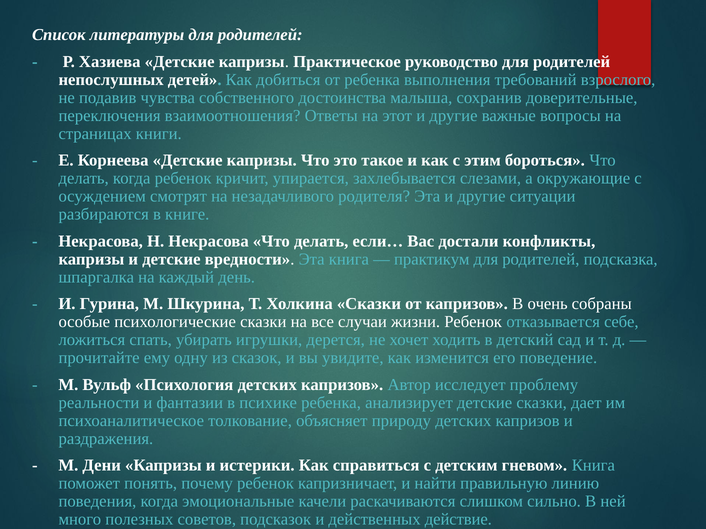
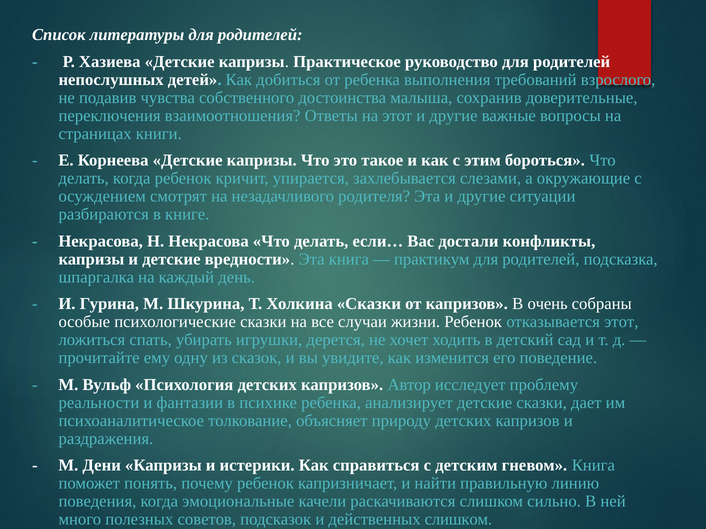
отказывается себе: себе -> этот
действенных действие: действие -> слишком
